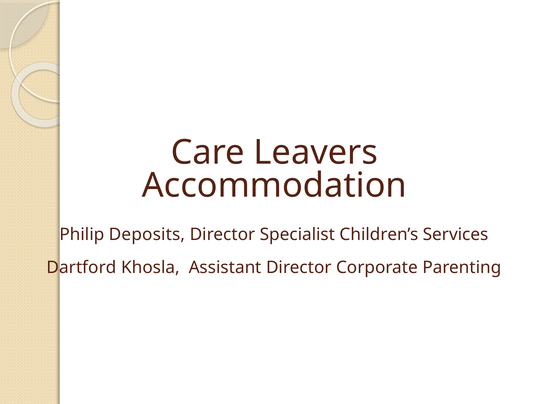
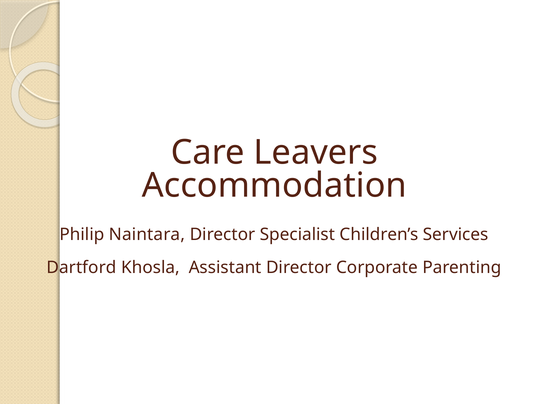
Deposits: Deposits -> Naintara
